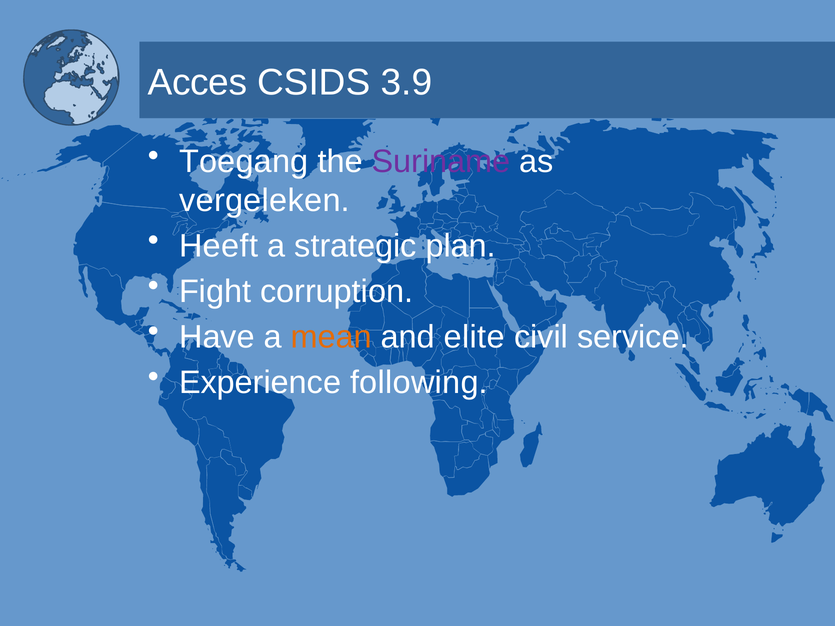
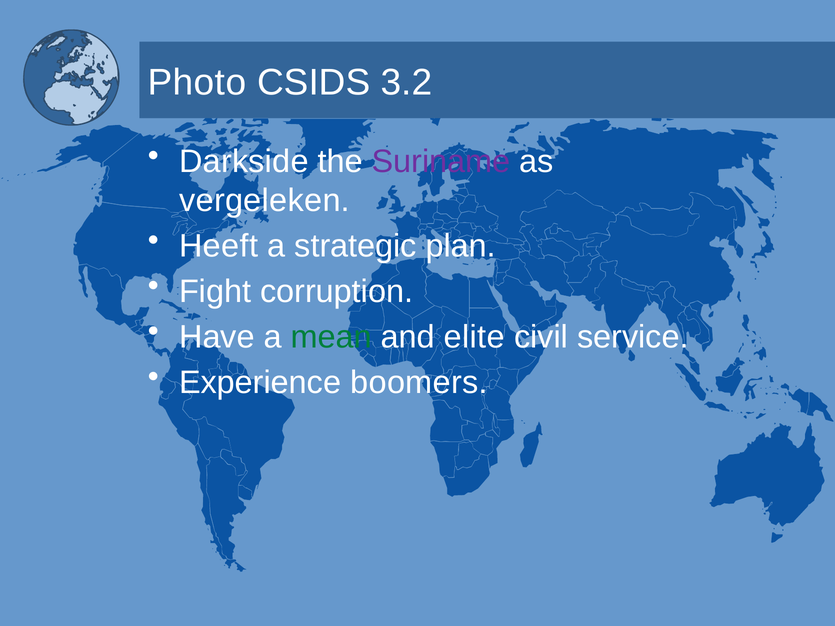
Acces: Acces -> Photo
3.9: 3.9 -> 3.2
Toegang: Toegang -> Darkside
mean colour: orange -> green
following: following -> boomers
